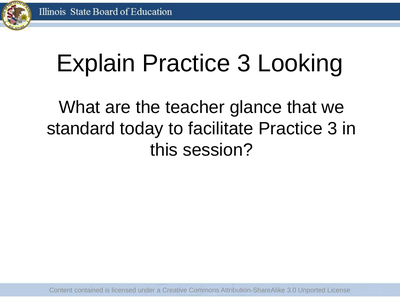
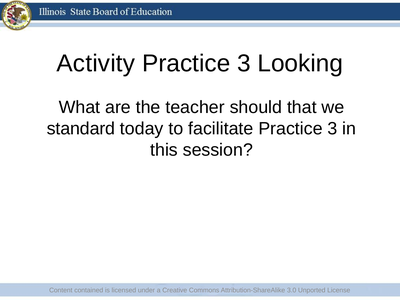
Explain: Explain -> Activity
glance: glance -> should
